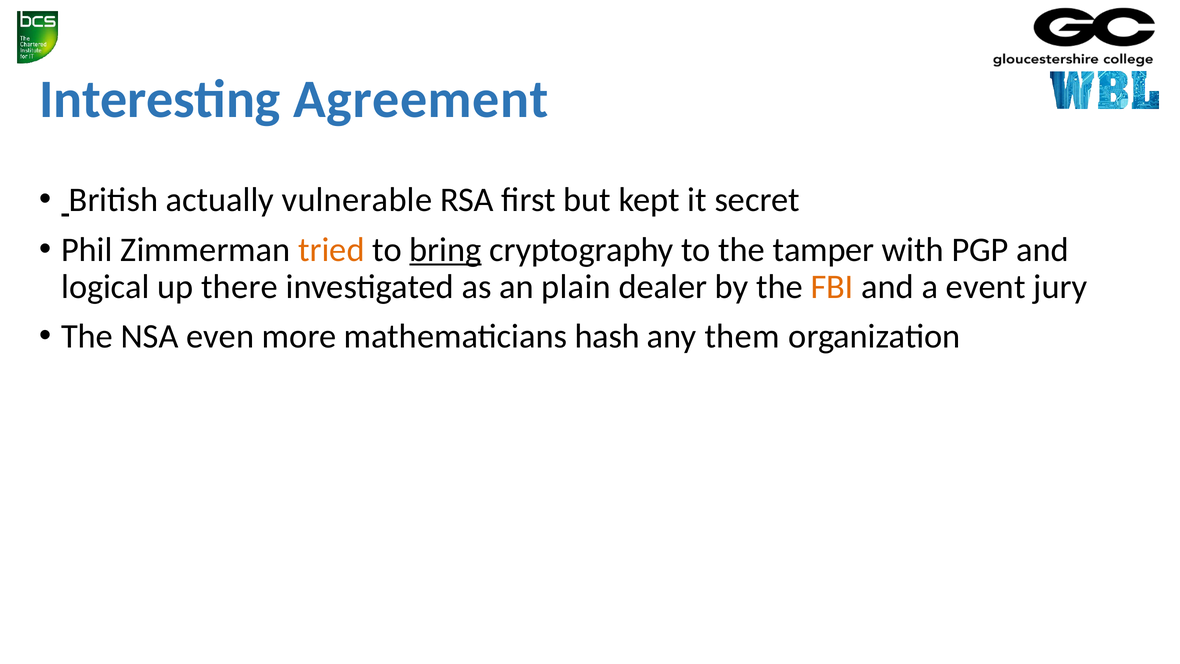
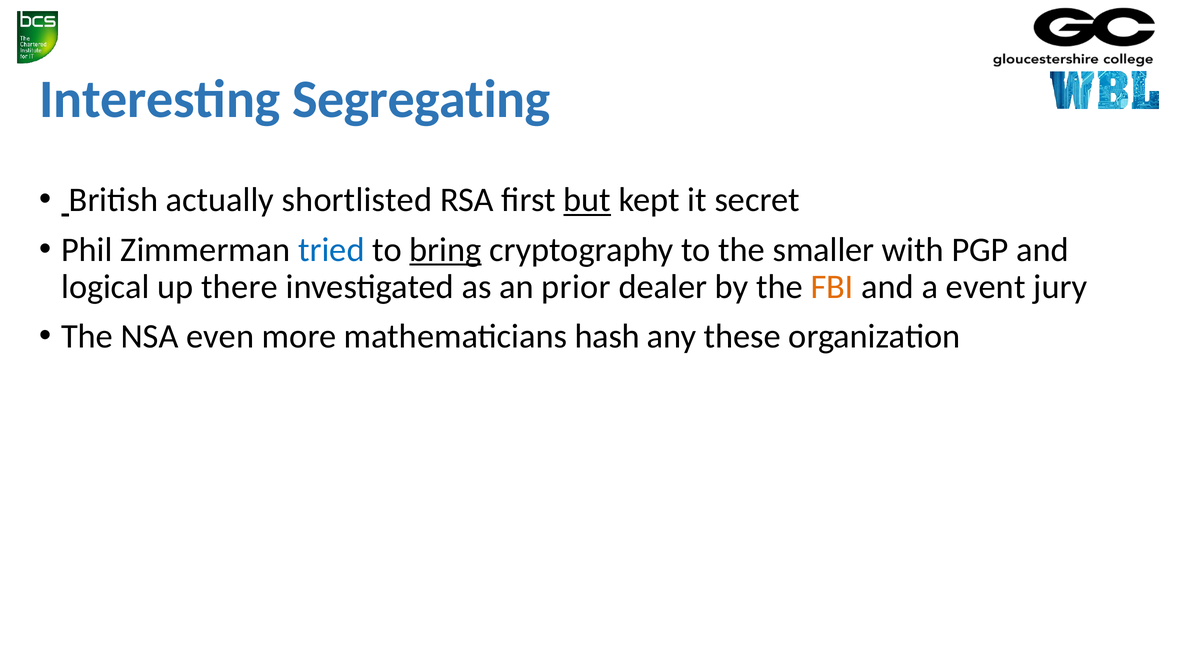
Agreement: Agreement -> Segregating
vulnerable: vulnerable -> shortlisted
but underline: none -> present
tried colour: orange -> blue
tamper: tamper -> smaller
plain: plain -> prior
them: them -> these
